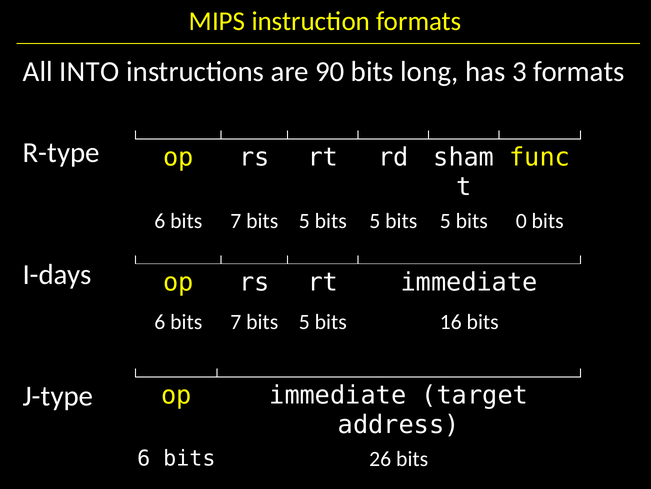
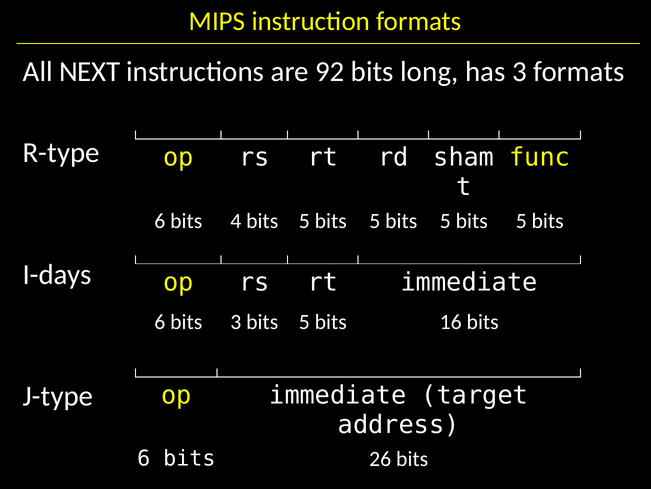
INTO: INTO -> NEXT
90: 90 -> 92
7 at (236, 221): 7 -> 4
0 at (521, 221): 0 -> 5
7 at (236, 322): 7 -> 3
